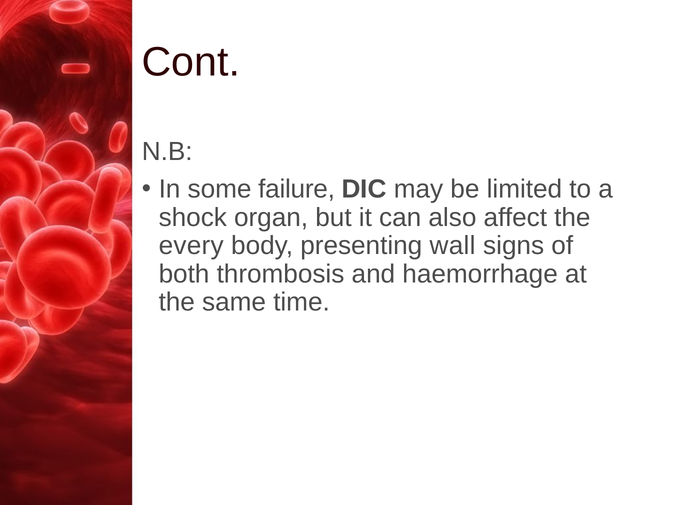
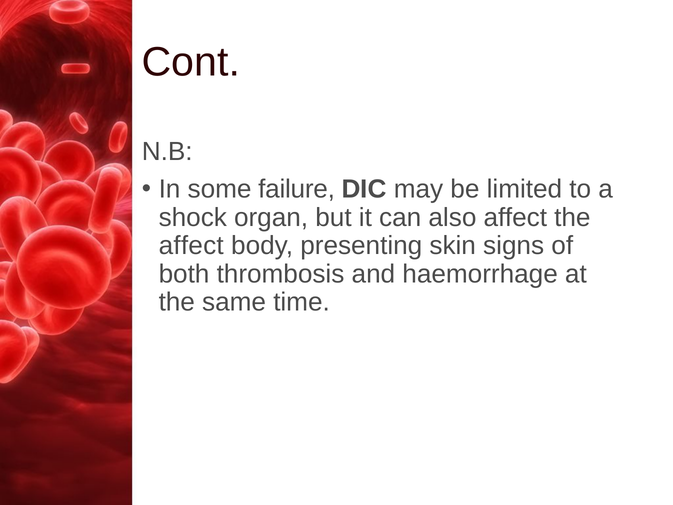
every at (191, 246): every -> affect
wall: wall -> skin
